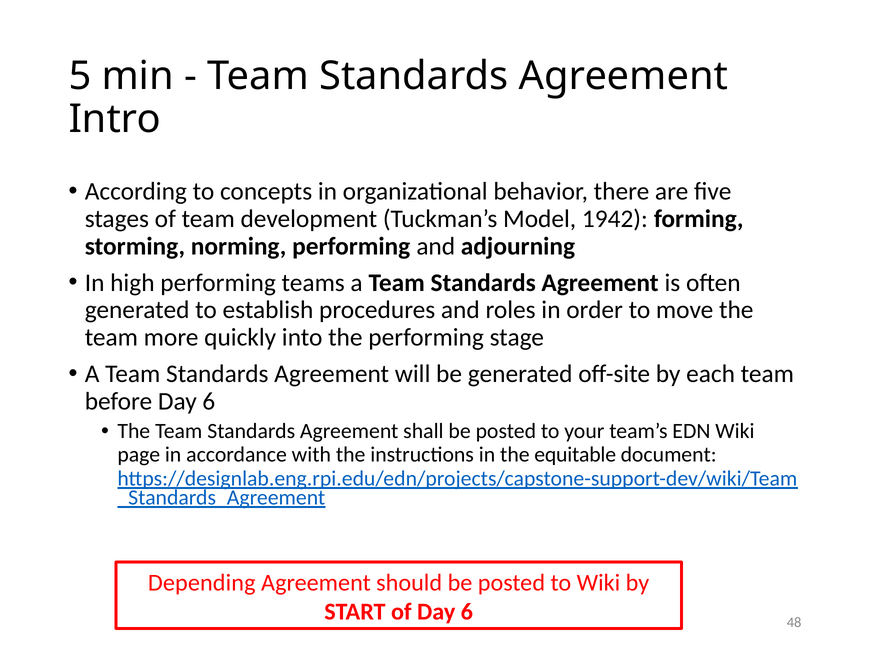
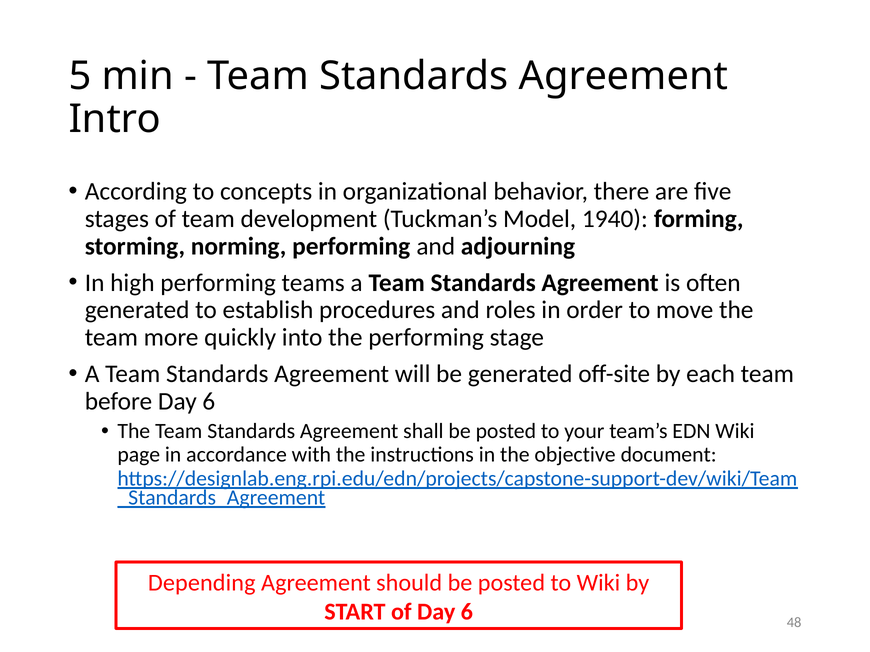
1942: 1942 -> 1940
equitable: equitable -> objective
